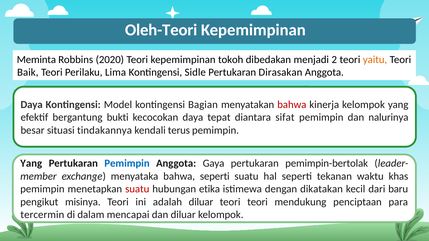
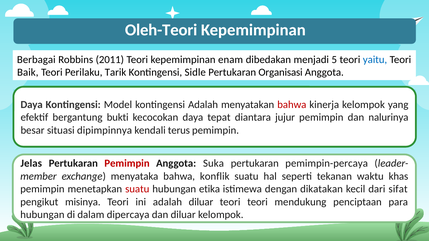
Meminta: Meminta -> Berbagai
2020: 2020 -> 2011
tokoh: tokoh -> enam
2: 2 -> 5
yaitu colour: orange -> blue
Lima: Lima -> Tarik
Dirasakan: Dirasakan -> Organisasi
kontingensi Bagian: Bagian -> Adalah
sifat: sifat -> jujur
tindakannya: tindakannya -> dipimpinnya
Yang at (31, 164): Yang -> Jelas
Pemimpin at (127, 164) colour: blue -> red
Gaya: Gaya -> Suka
pemimpin-bertolak: pemimpin-bertolak -> pemimpin-percaya
bahwa seperti: seperti -> konflik
baru: baru -> sifat
tercermin at (42, 215): tercermin -> hubungan
mencapai: mencapai -> dipercaya
